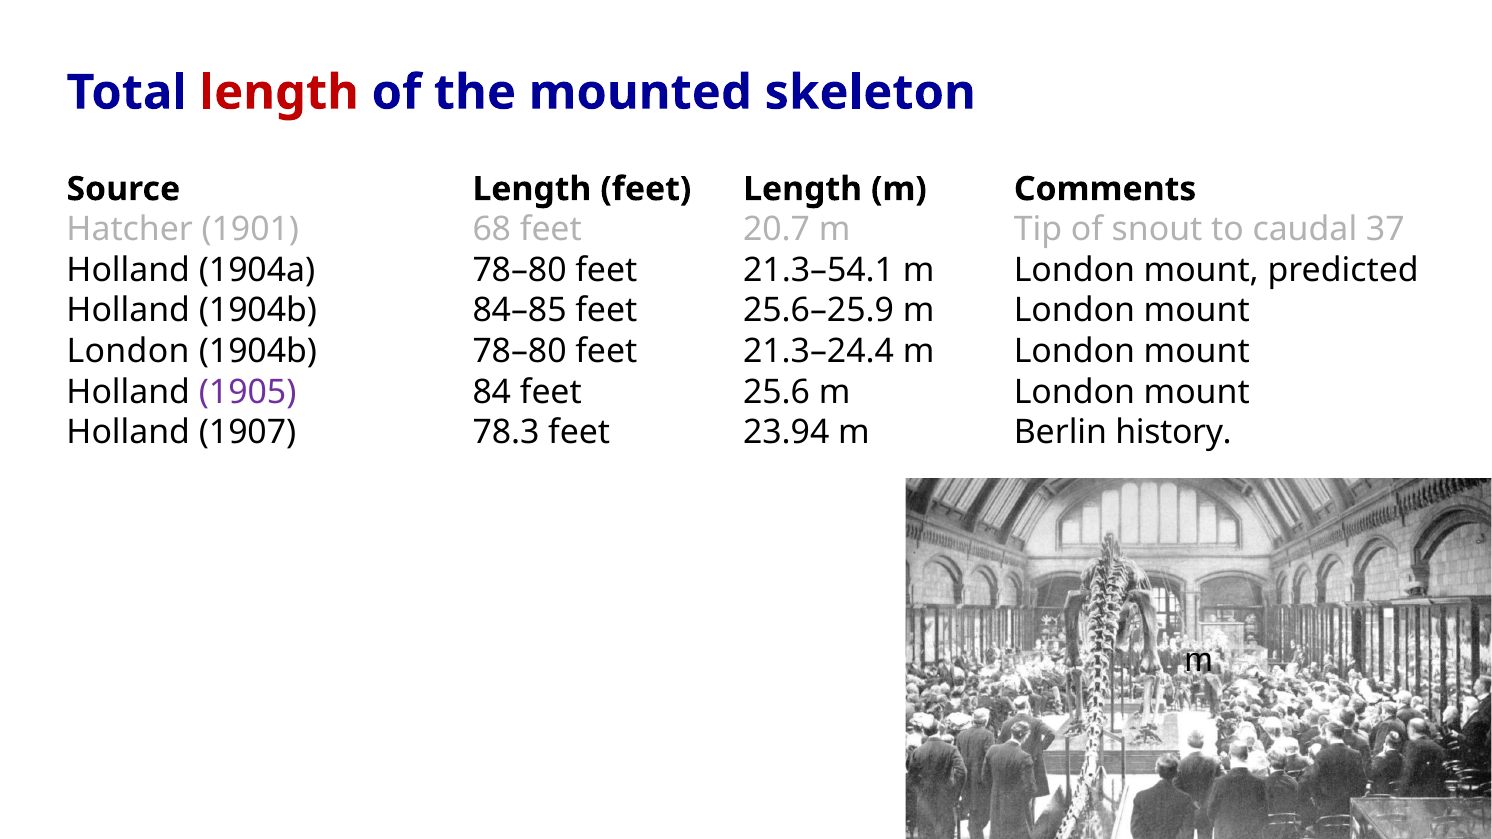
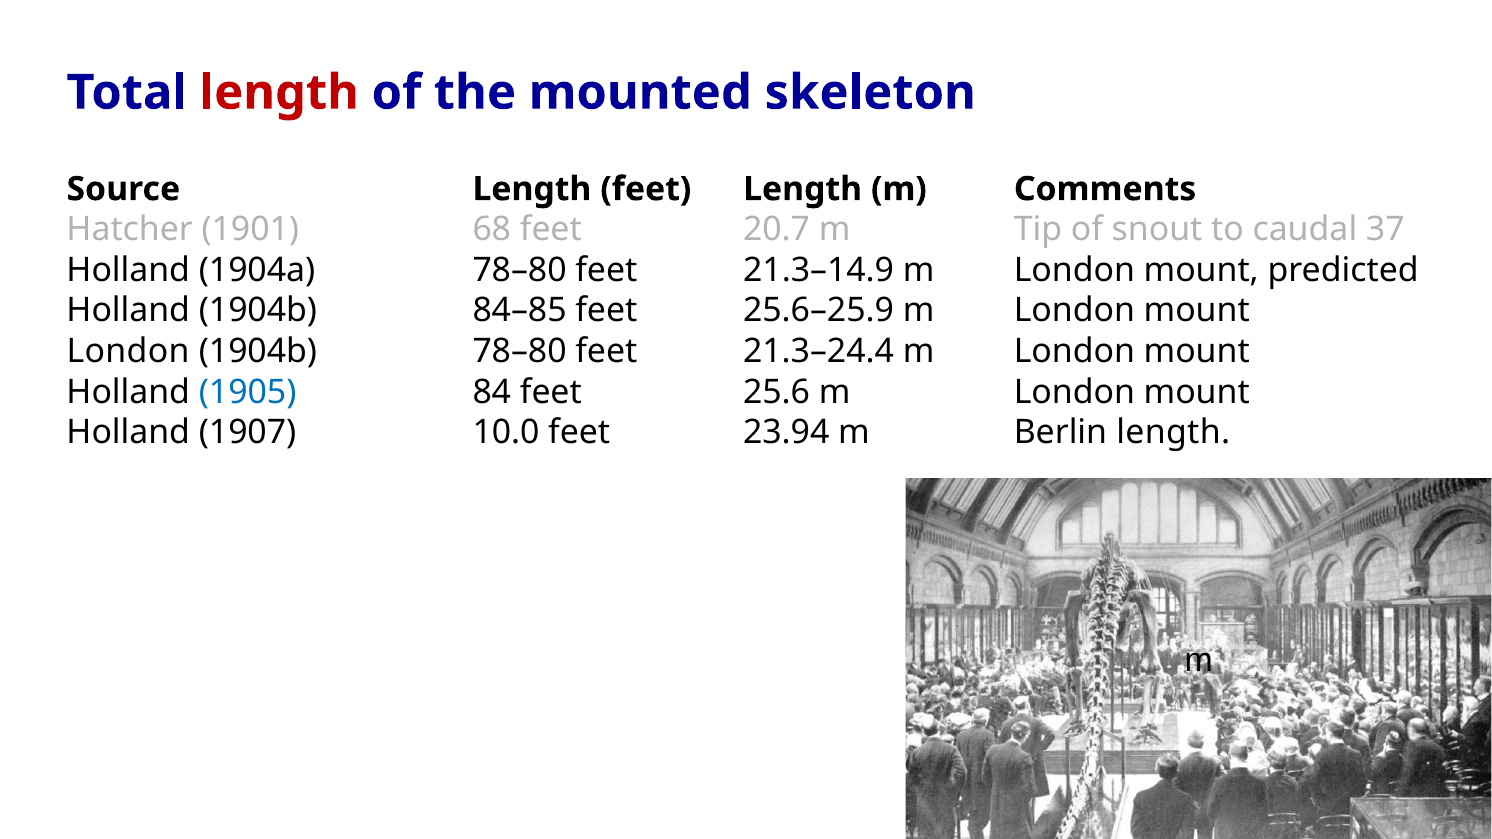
21.3–54.1: 21.3–54.1 -> 21.3–14.9
1905 colour: purple -> blue
78.3: 78.3 -> 10.0
Berlin history: history -> length
